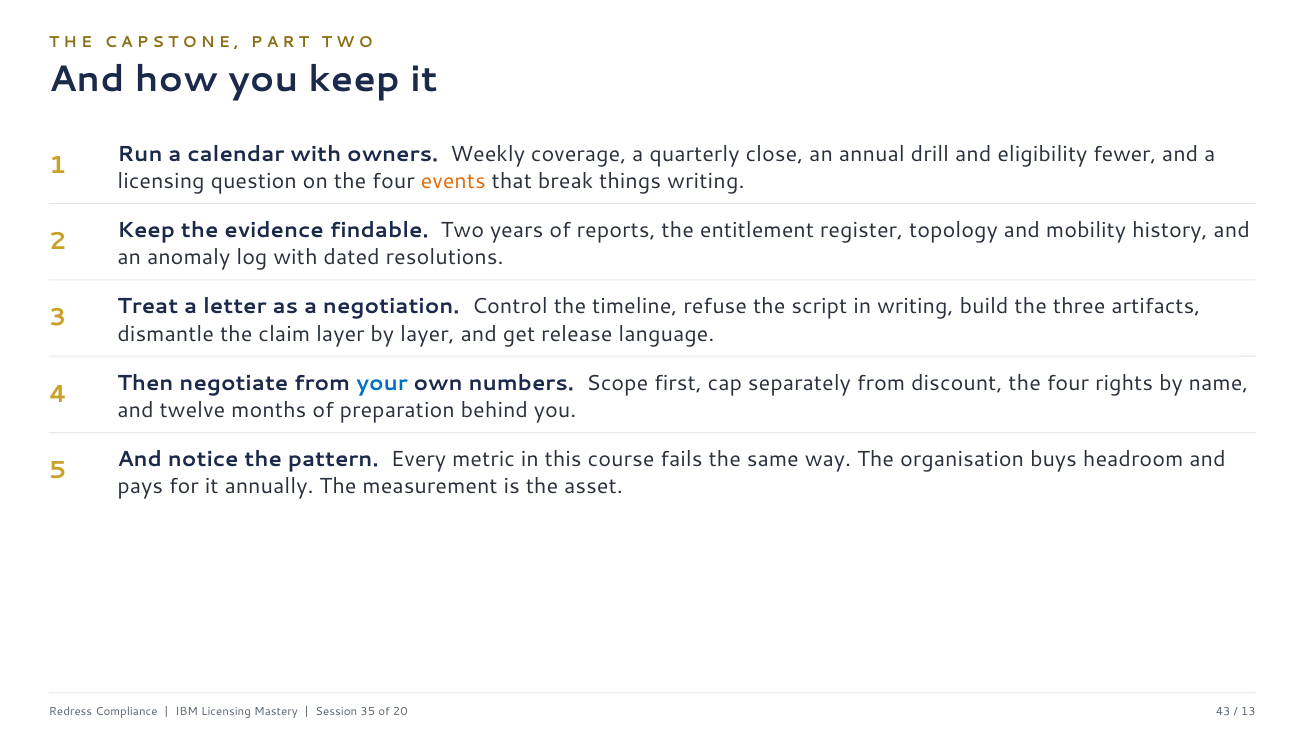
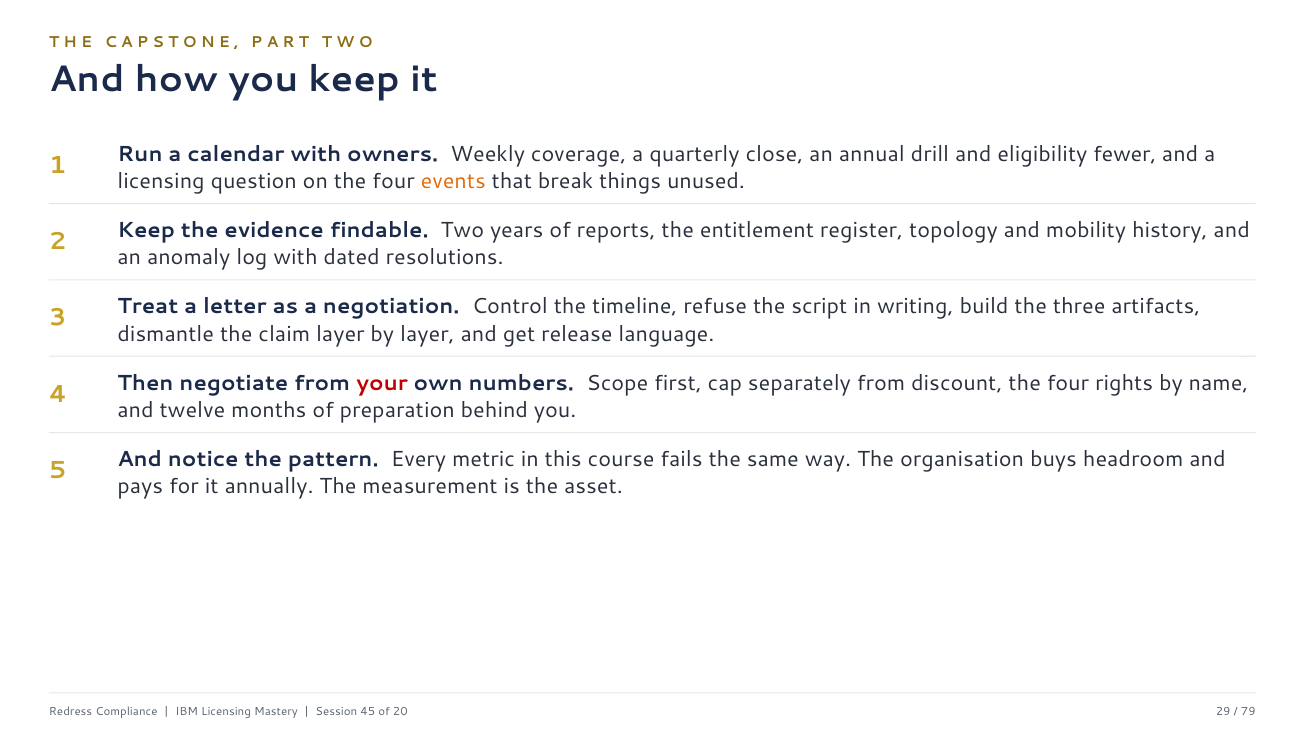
things writing: writing -> unused
your colour: blue -> red
35: 35 -> 45
43: 43 -> 29
13: 13 -> 79
